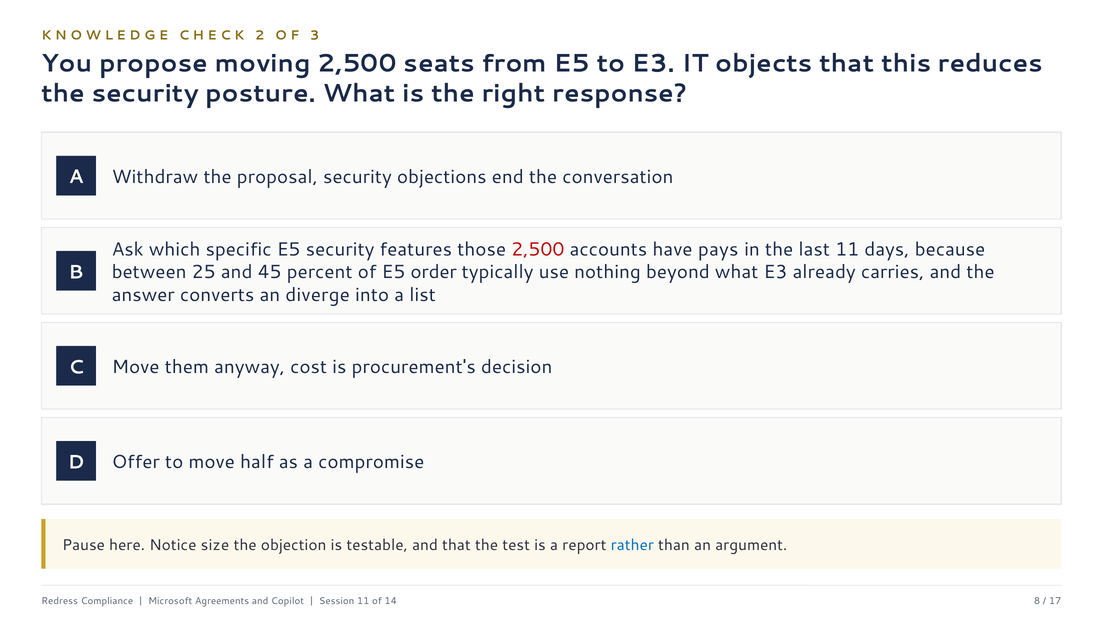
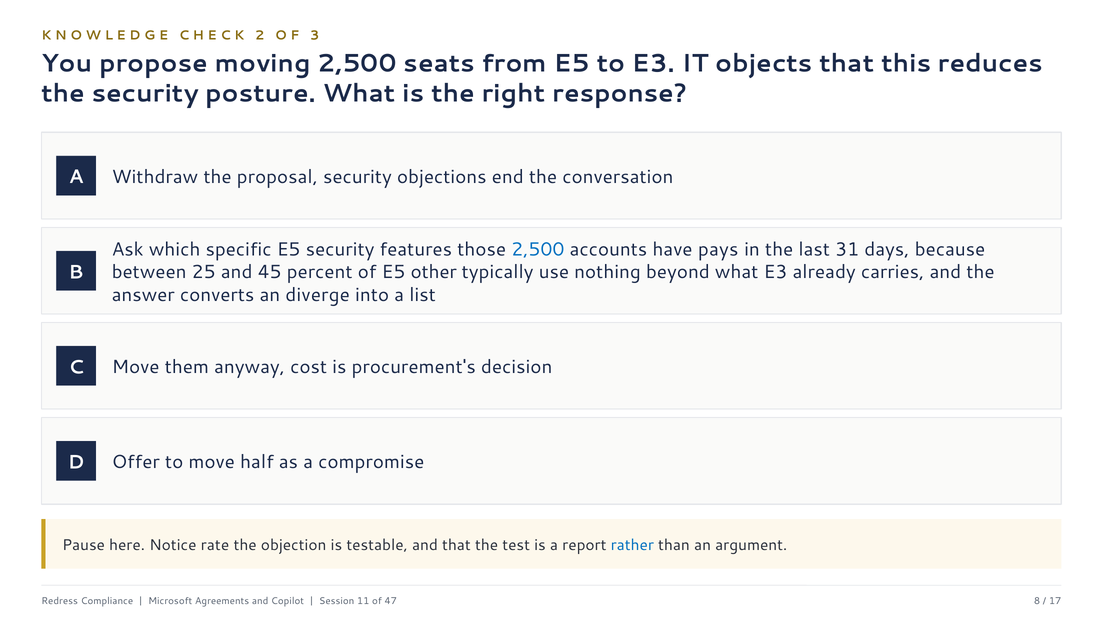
2,500 at (538, 250) colour: red -> blue
last 11: 11 -> 31
order: order -> other
size: size -> rate
14: 14 -> 47
